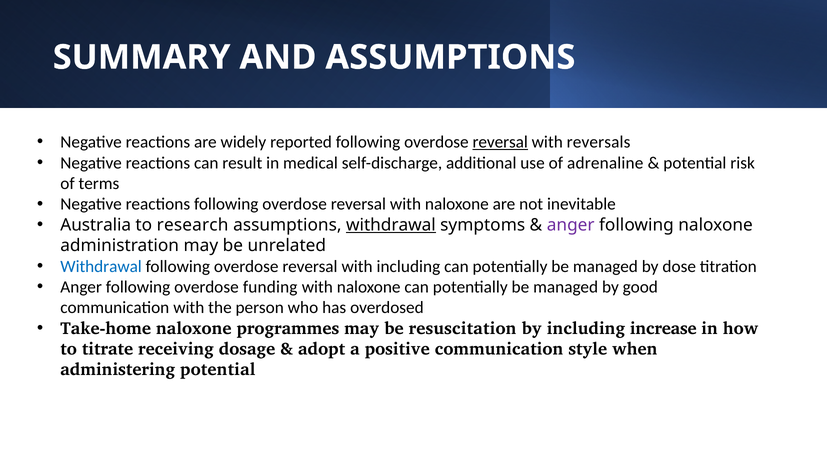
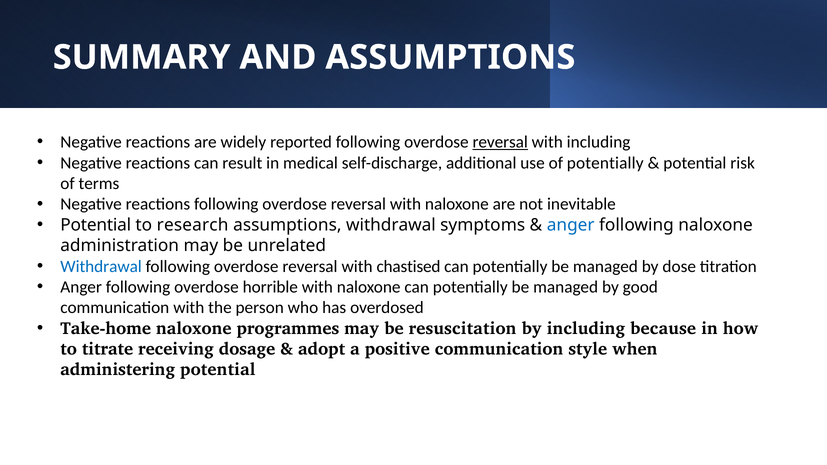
with reversals: reversals -> including
of adrenaline: adrenaline -> potentially
Australia at (96, 225): Australia -> Potential
withdrawal at (391, 225) underline: present -> none
anger at (571, 225) colour: purple -> blue
with including: including -> chastised
funding: funding -> horrible
increase: increase -> because
